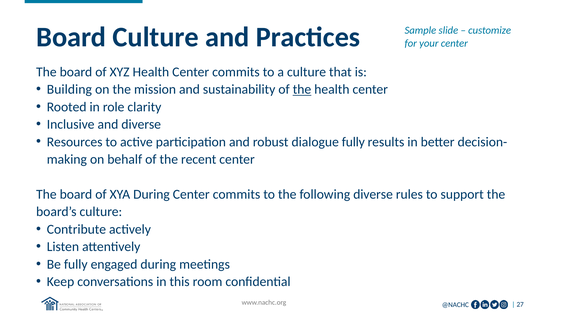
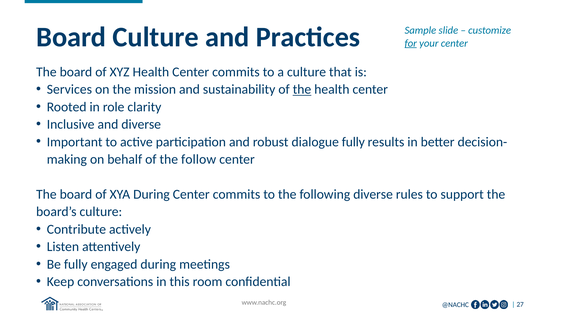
for underline: none -> present
Building: Building -> Services
Resources: Resources -> Important
recent: recent -> follow
